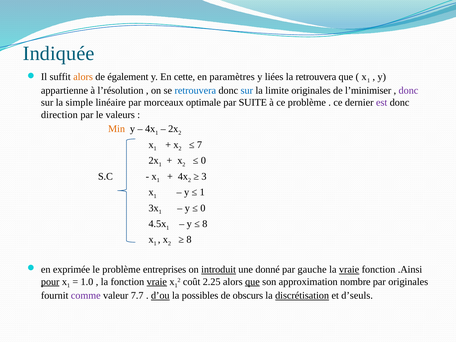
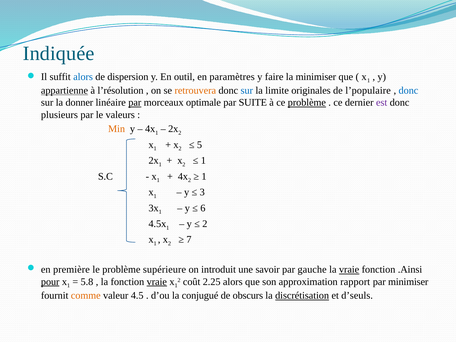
alors at (83, 77) colour: orange -> blue
également: également -> dispersion
cette: cette -> outil
liées: liées -> faire
la retrouvera: retrouvera -> minimiser
appartienne underline: none -> present
retrouvera at (195, 90) colour: blue -> orange
l’minimiser: l’minimiser -> l’populaire
donc at (408, 90) colour: purple -> blue
simple: simple -> donner
par at (135, 103) underline: none -> present
problème at (307, 103) underline: none -> present
direction: direction -> plusieurs
7: 7 -> 5
0 at (203, 161): 0 -> 1
3 at (204, 176): 3 -> 1
1 at (202, 192): 1 -> 3
0 at (203, 208): 0 -> 6
8 at (205, 224): 8 -> 2
8 at (189, 240): 8 -> 7
exprimée: exprimée -> première
entreprises: entreprises -> supérieure
introduit underline: present -> none
donné: donné -> savoir
1.0: 1.0 -> 5.8
que at (252, 282) underline: present -> none
nombre: nombre -> rapport
par originales: originales -> minimiser
comme colour: purple -> orange
7.7: 7.7 -> 4.5
d’ou underline: present -> none
possibles: possibles -> conjugué
